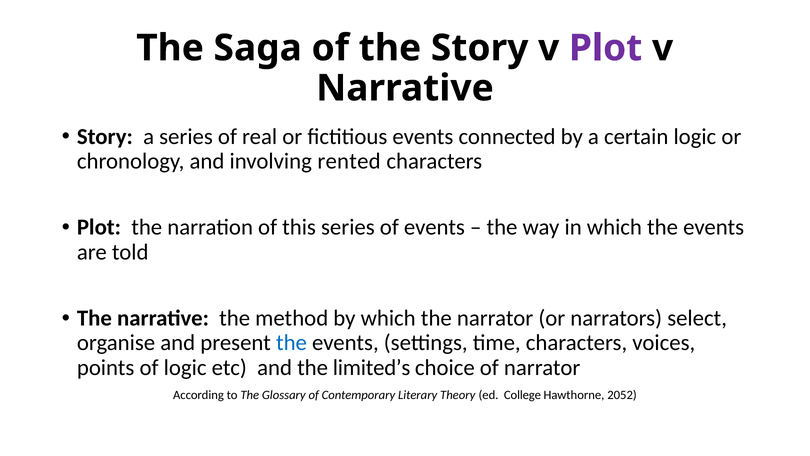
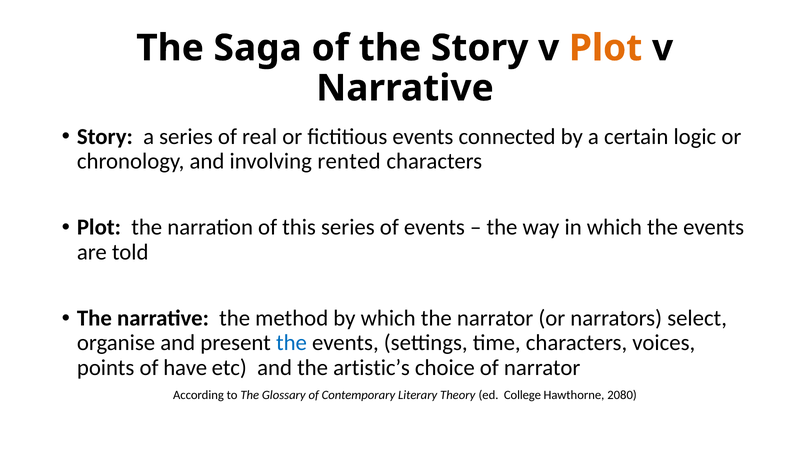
Plot at (606, 48) colour: purple -> orange
of logic: logic -> have
limited’s: limited’s -> artistic’s
2052: 2052 -> 2080
